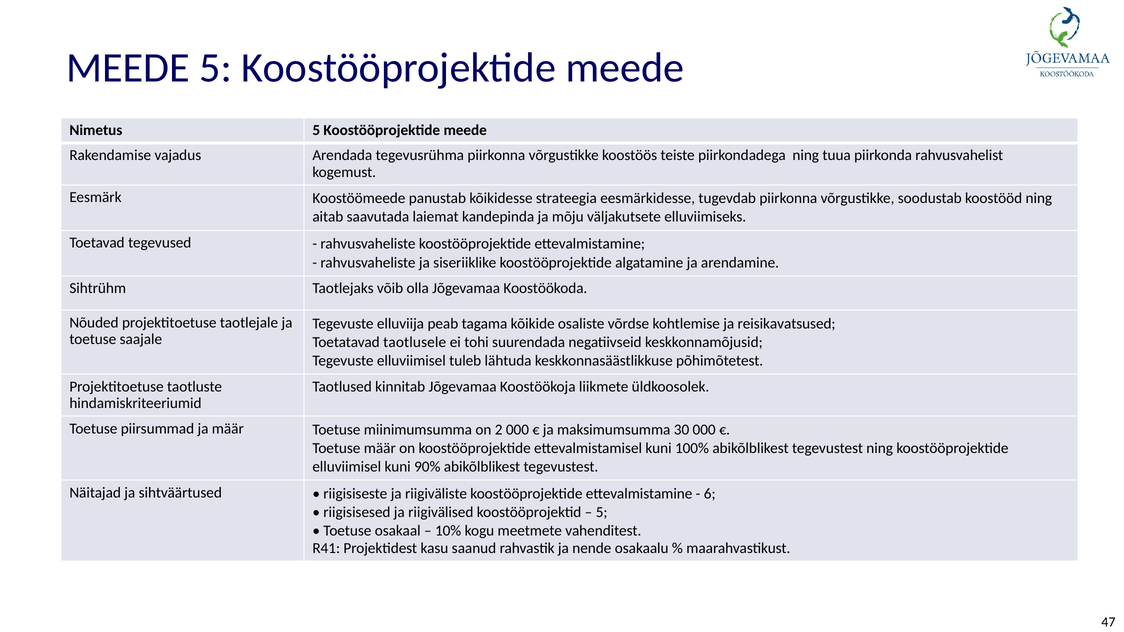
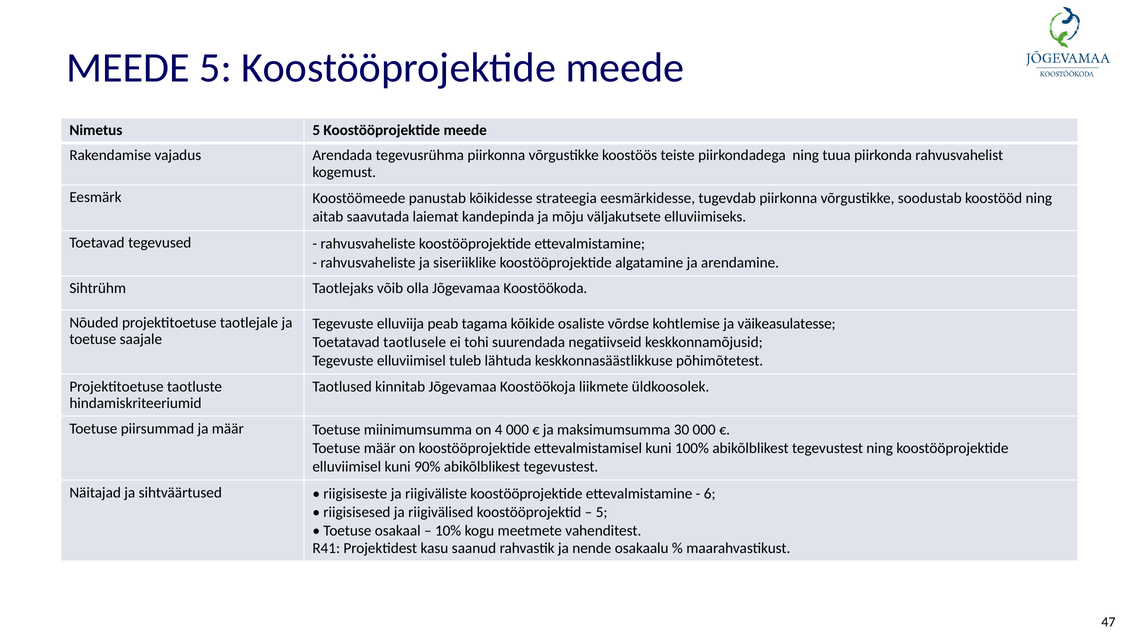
reisikavatsused: reisikavatsused -> väikeasulatesse
2: 2 -> 4
